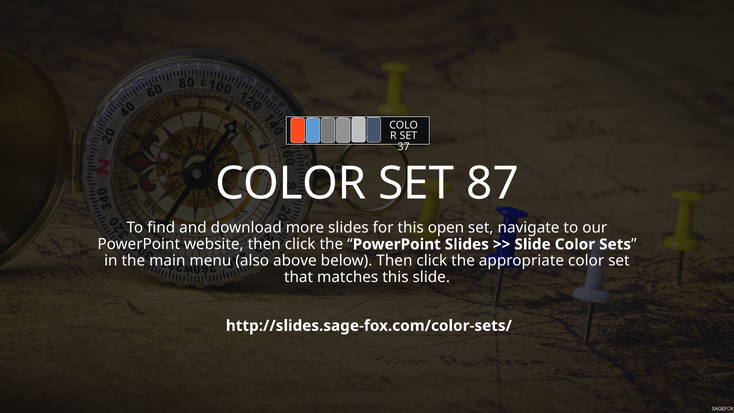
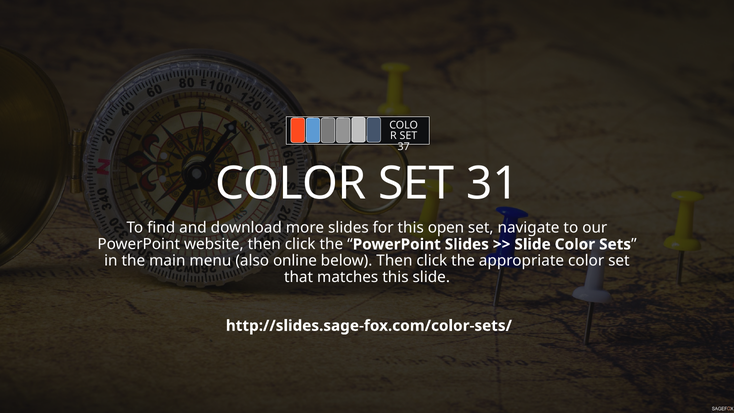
87: 87 -> 31
above: above -> online
